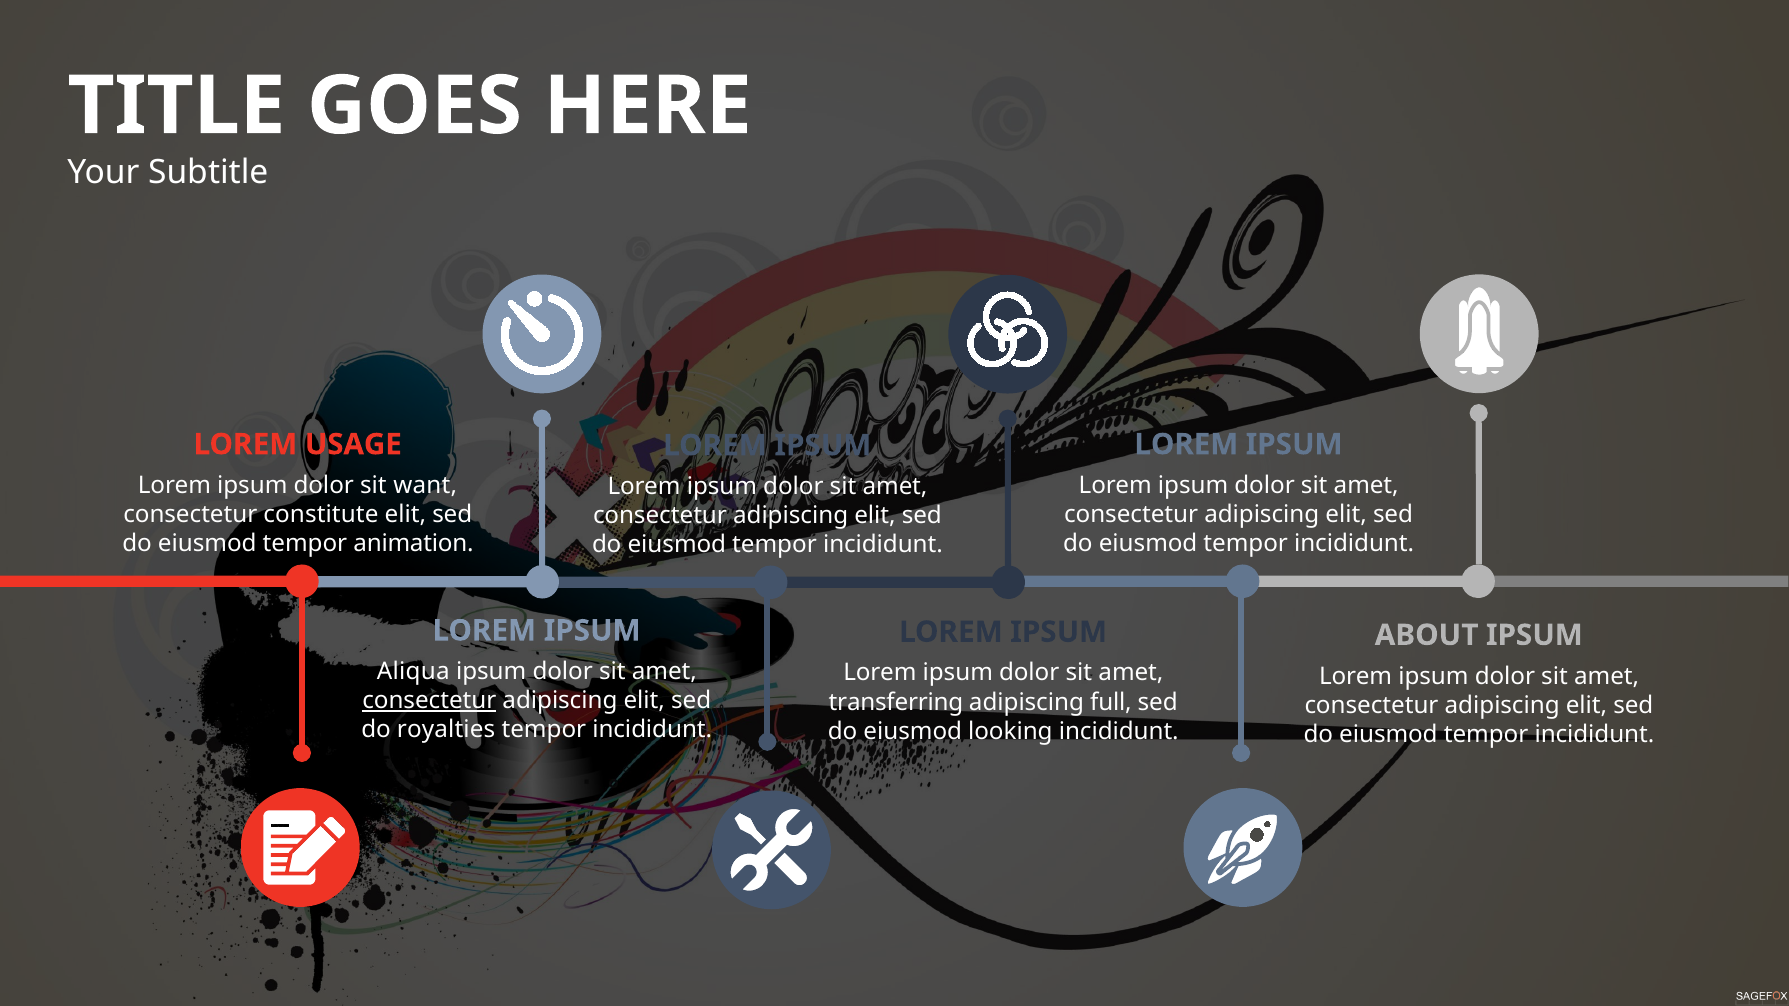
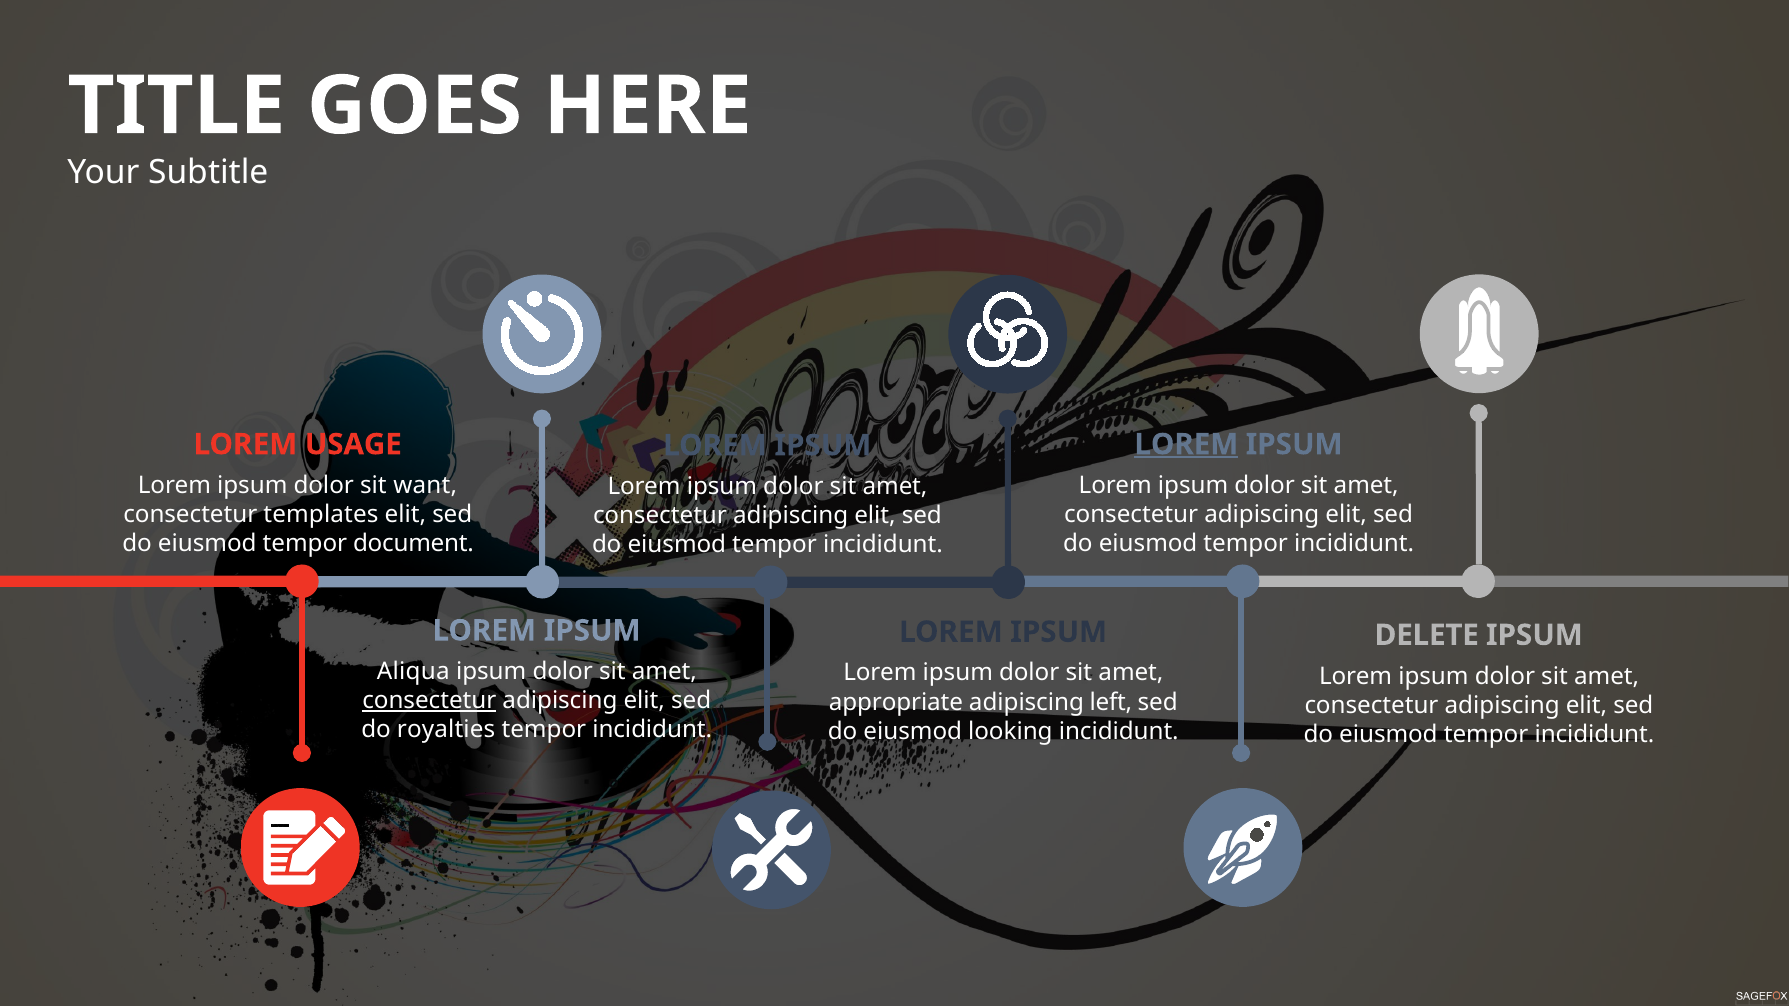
LOREM at (1186, 445) underline: none -> present
constitute: constitute -> templates
animation: animation -> document
ABOUT: ABOUT -> DELETE
transferring: transferring -> appropriate
full: full -> left
